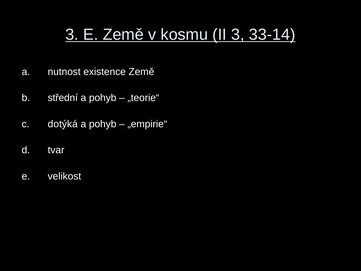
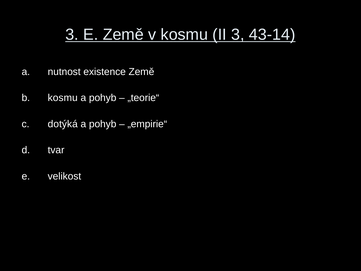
33-14: 33-14 -> 43-14
střední at (63, 98): střední -> kosmu
